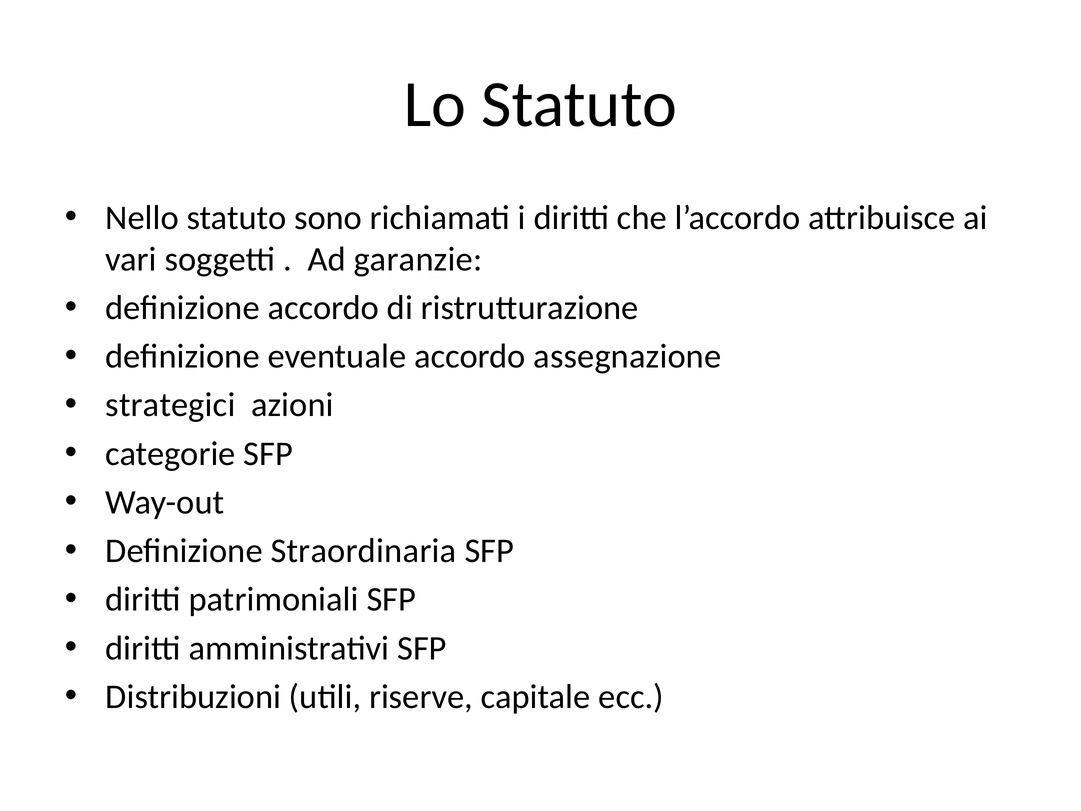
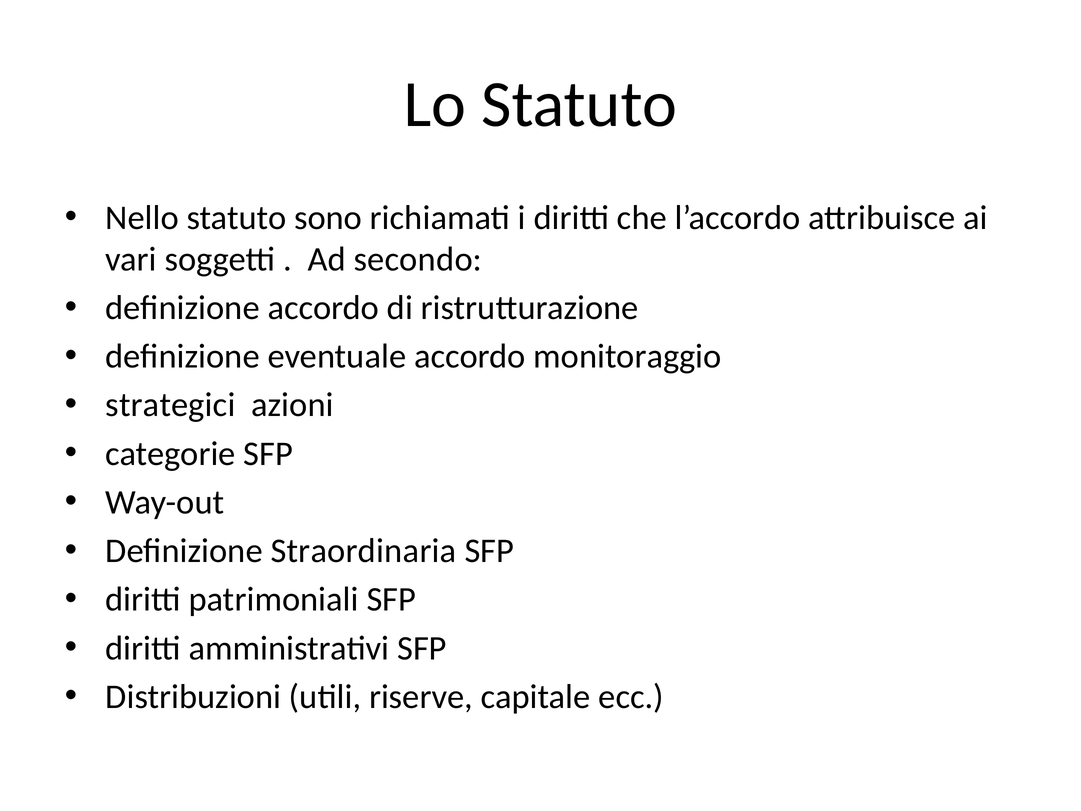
garanzie: garanzie -> secondo
assegnazione: assegnazione -> monitoraggio
